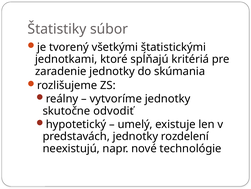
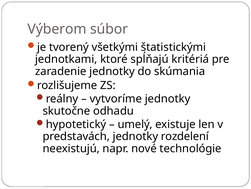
Štatistiky: Štatistiky -> Výberom
odvodiť: odvodiť -> odhadu
